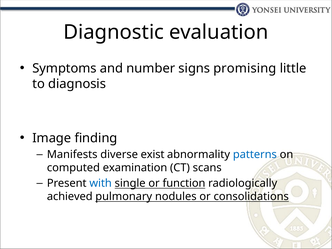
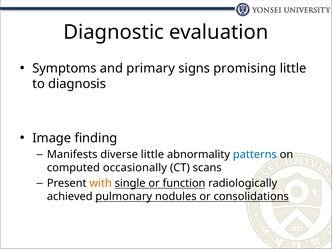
number: number -> primary
diverse exist: exist -> little
examination: examination -> occasionally
with colour: blue -> orange
